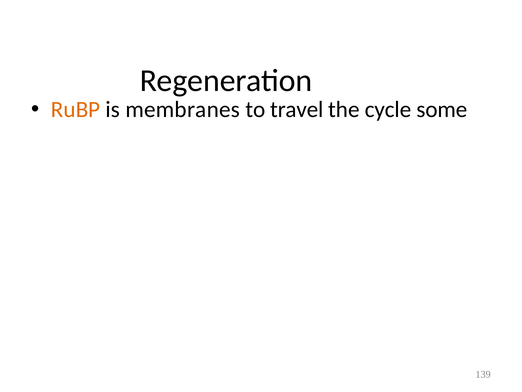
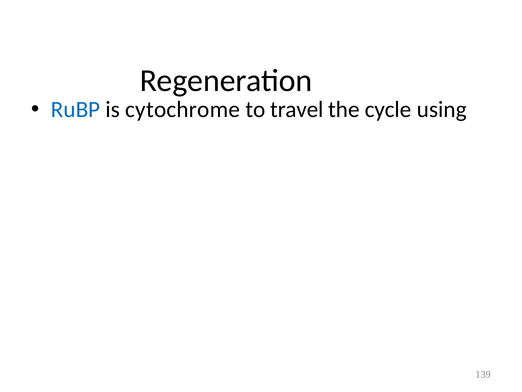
RuBP colour: orange -> blue
membranes: membranes -> cytochrome
some: some -> using
